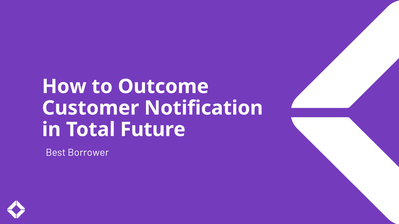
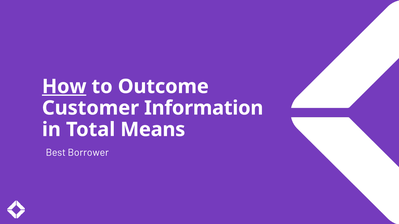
How underline: none -> present
Notification: Notification -> Information
Future: Future -> Means
